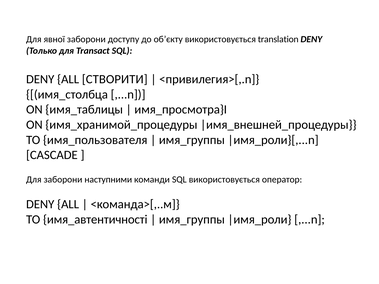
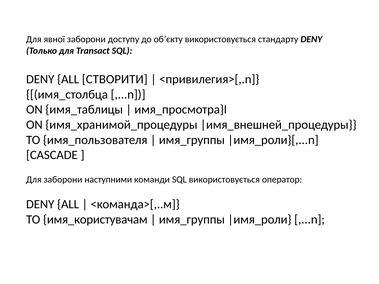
translation: translation -> стандарту
имя_автентичності: имя_автентичності -> имя_користувачам
